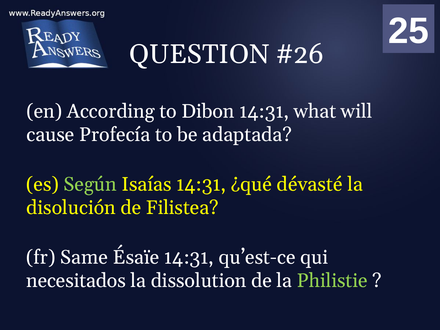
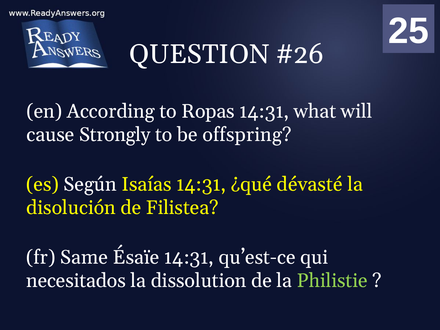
Dibon: Dibon -> Ropas
Profecía: Profecía -> Strongly
adaptada: adaptada -> offspring
Según colour: light green -> white
